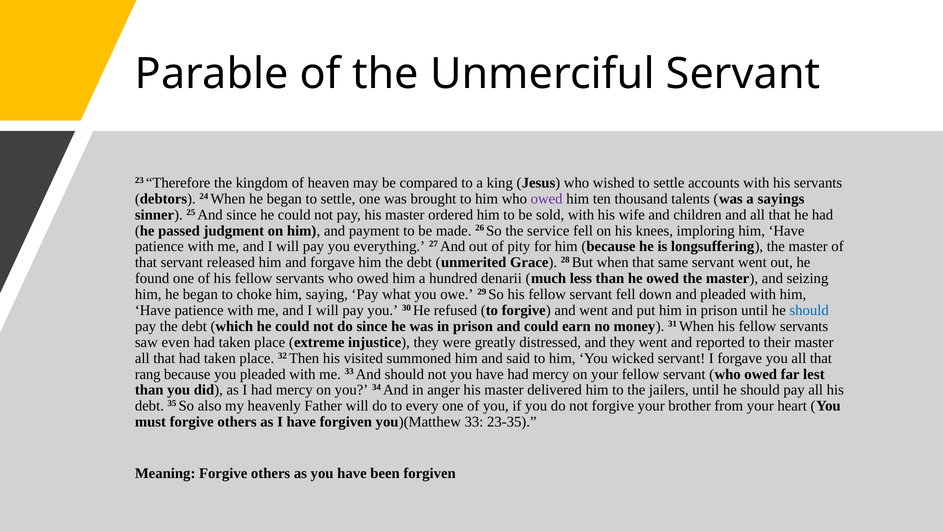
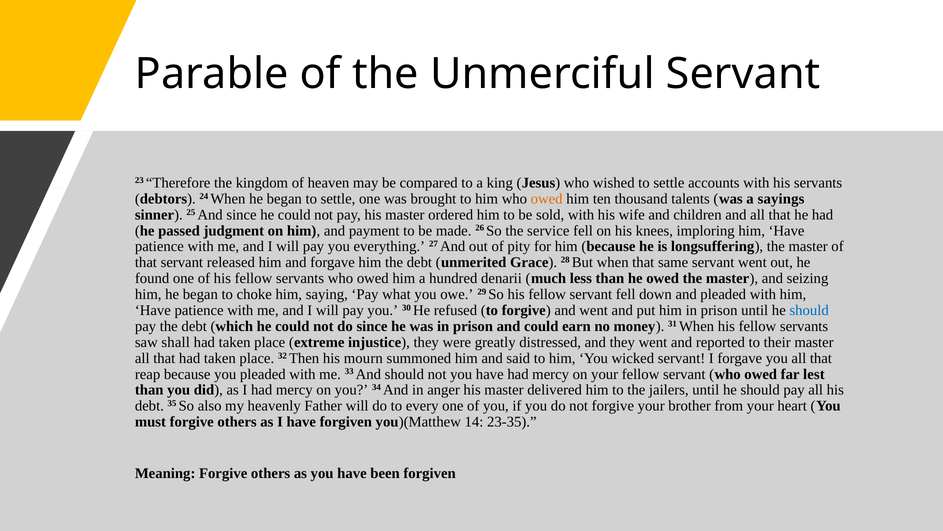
owed at (547, 199) colour: purple -> orange
even: even -> shall
visited: visited -> mourn
rang: rang -> reap
you)(Matthew 33: 33 -> 14
